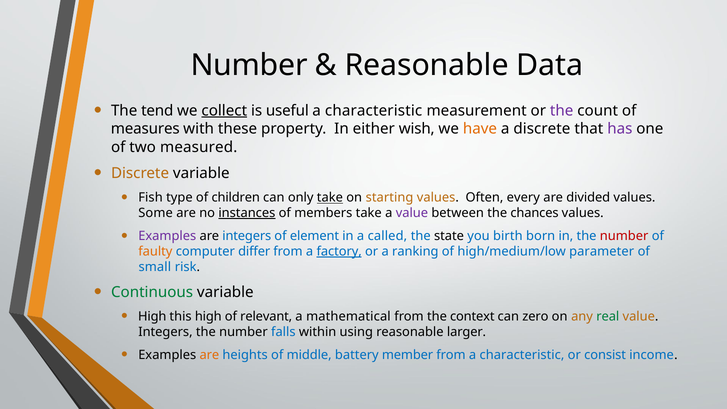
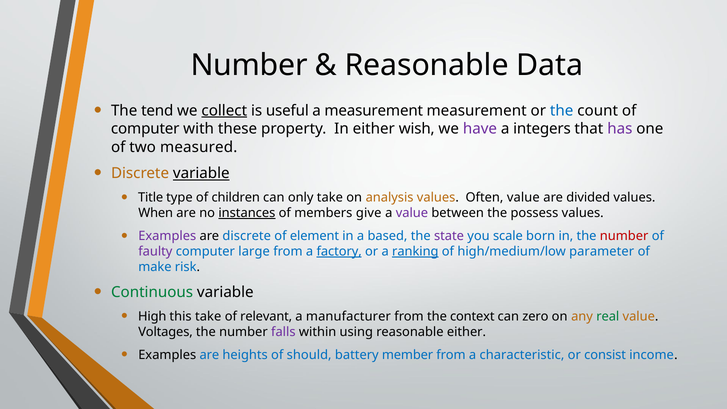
characteristic at (374, 111): characteristic -> measurement
the at (562, 111) colour: purple -> blue
measures at (145, 129): measures -> computer
have colour: orange -> purple
a discrete: discrete -> integers
variable at (201, 173) underline: none -> present
Fish: Fish -> Title
take at (330, 198) underline: present -> none
starting: starting -> analysis
Often every: every -> value
Some: Some -> When
members take: take -> give
chances: chances -> possess
are integers: integers -> discrete
called: called -> based
state colour: black -> purple
birth: birth -> scale
faulty colour: orange -> purple
differ: differ -> large
ranking underline: none -> present
small: small -> make
this high: high -> take
mathematical: mathematical -> manufacturer
Integers at (165, 332): Integers -> Voltages
falls colour: blue -> purple
reasonable larger: larger -> either
are at (209, 355) colour: orange -> blue
middle: middle -> should
